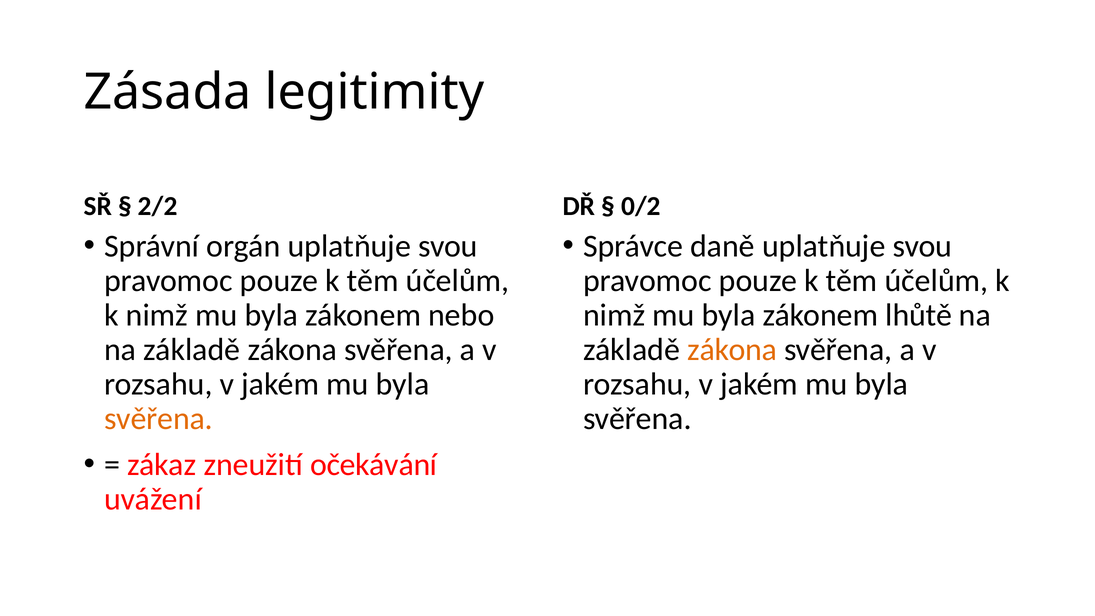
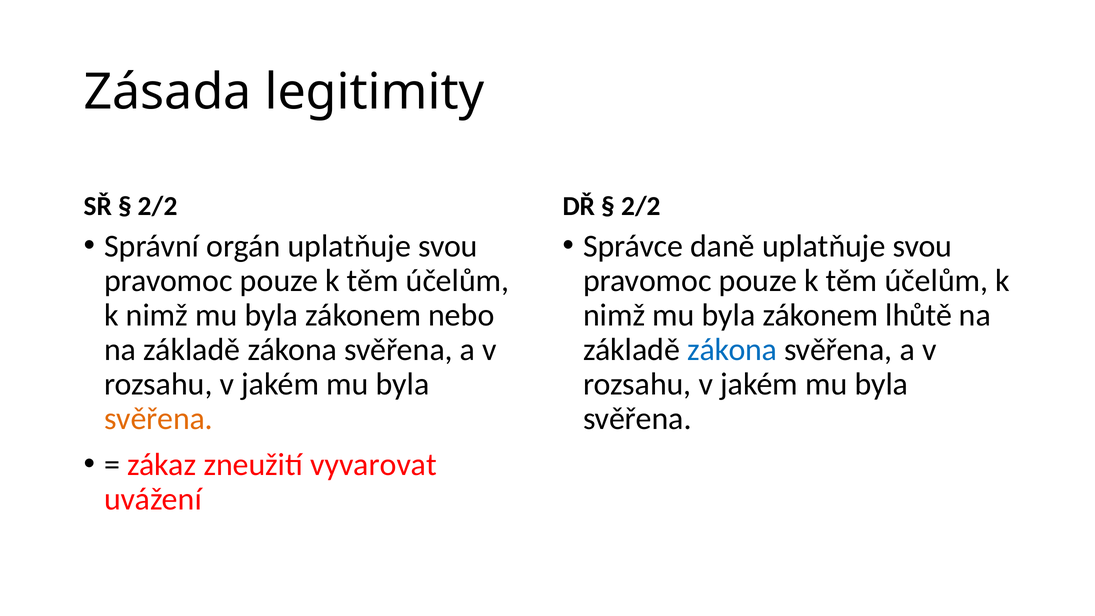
0/2 at (641, 206): 0/2 -> 2/2
zákona at (732, 350) colour: orange -> blue
očekávání: očekávání -> vyvarovat
